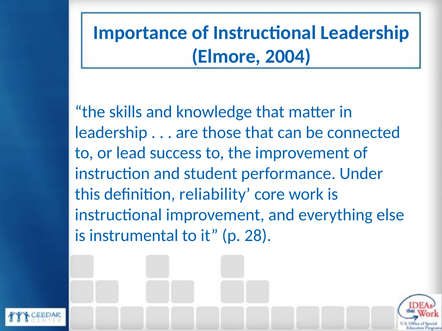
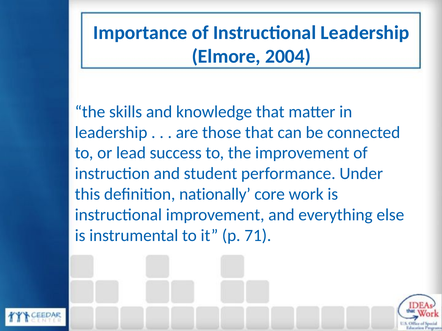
reliability: reliability -> nationally
28: 28 -> 71
